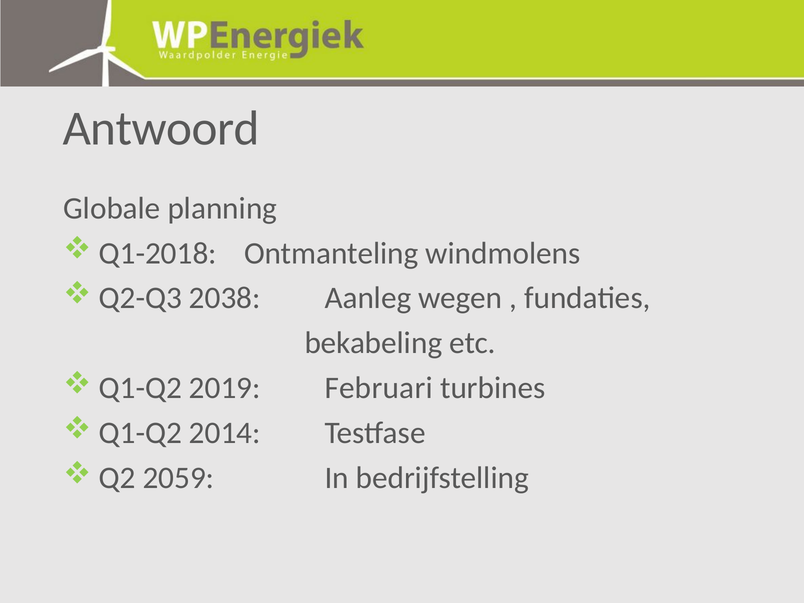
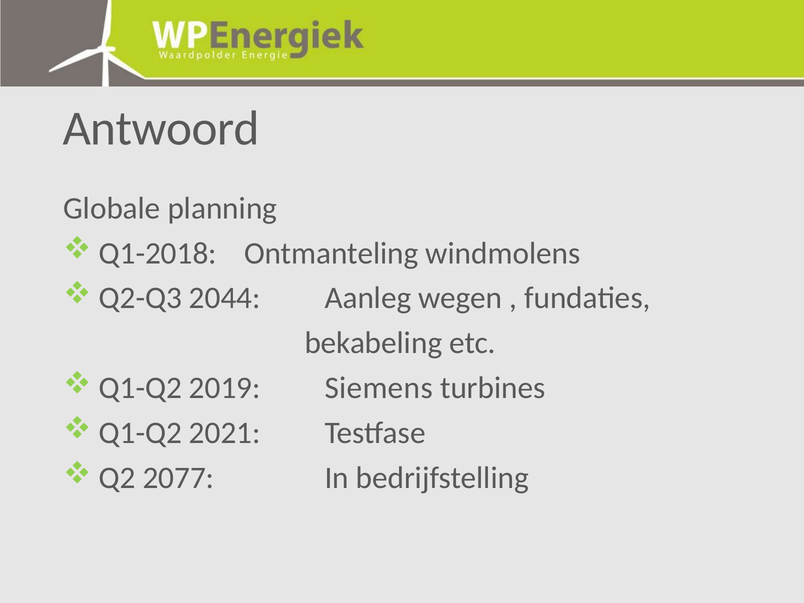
2038: 2038 -> 2044
Februari: Februari -> Siemens
2014: 2014 -> 2021
2059: 2059 -> 2077
